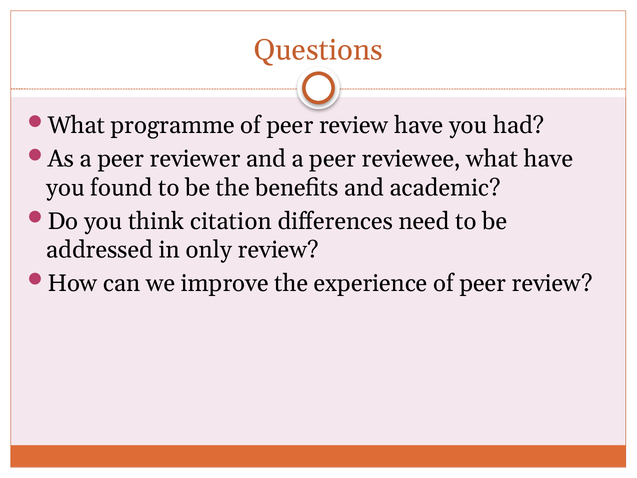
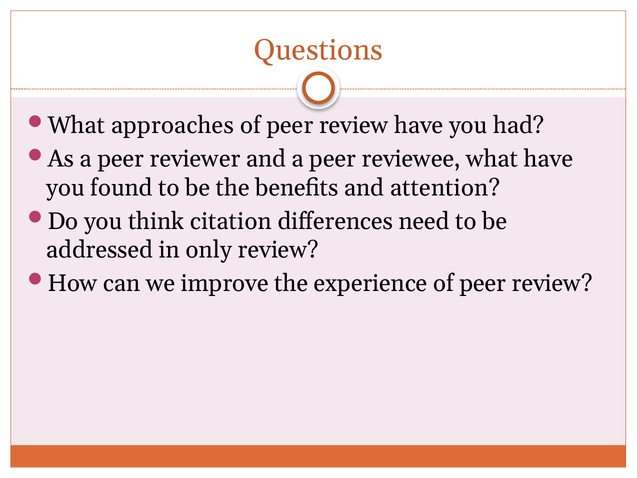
programme: programme -> approaches
academic: academic -> attention
